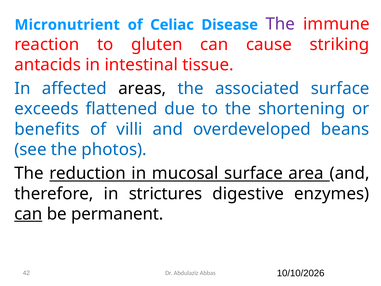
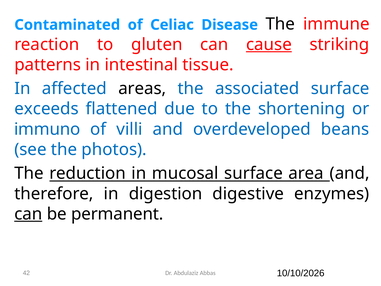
Micronutrient: Micronutrient -> Contaminated
The at (280, 24) colour: purple -> black
cause underline: none -> present
antacids: antacids -> patterns
benefits: benefits -> immuno
strictures: strictures -> digestion
